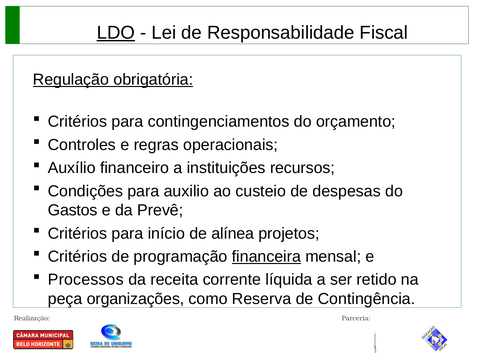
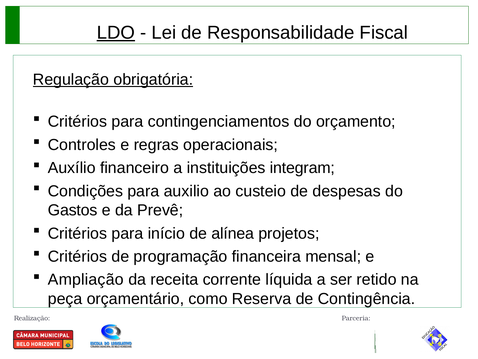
recursos: recursos -> integram
financeira underline: present -> none
Processos: Processos -> Ampliação
organizações: organizações -> orçamentário
